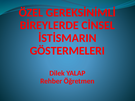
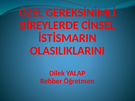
GÖSTERMELERI: GÖSTERMELERI -> OLASILIKLARINI
